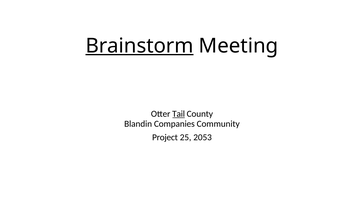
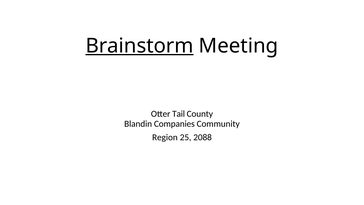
Tail underline: present -> none
Project: Project -> Region
2053: 2053 -> 2088
